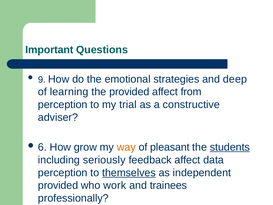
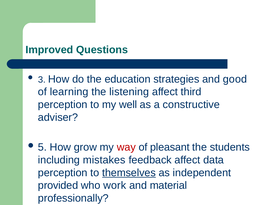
Important: Important -> Improved
9: 9 -> 3
emotional: emotional -> education
deep: deep -> good
the provided: provided -> listening
from: from -> third
trial: trial -> well
6: 6 -> 5
way colour: orange -> red
students underline: present -> none
seriously: seriously -> mistakes
trainees: trainees -> material
